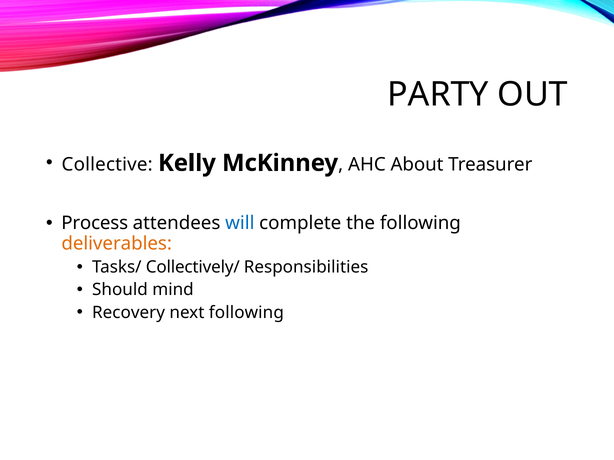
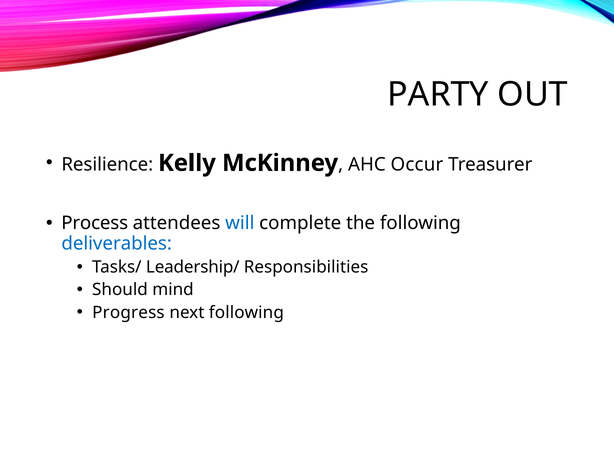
Collective: Collective -> Resilience
About: About -> Occur
deliverables colour: orange -> blue
Collectively/: Collectively/ -> Leadership/
Recovery: Recovery -> Progress
